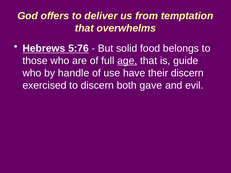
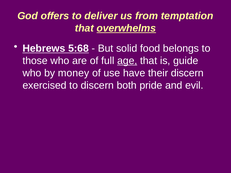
overwhelms underline: none -> present
5:76: 5:76 -> 5:68
handle: handle -> money
gave: gave -> pride
